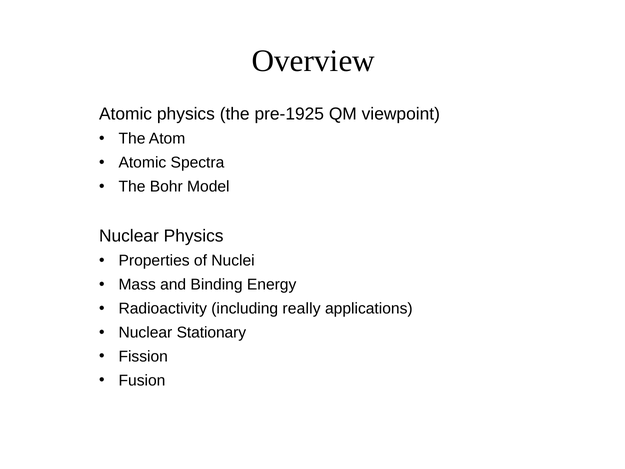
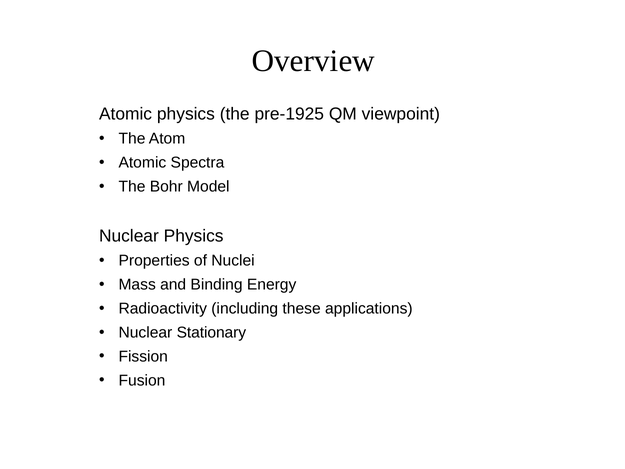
really: really -> these
